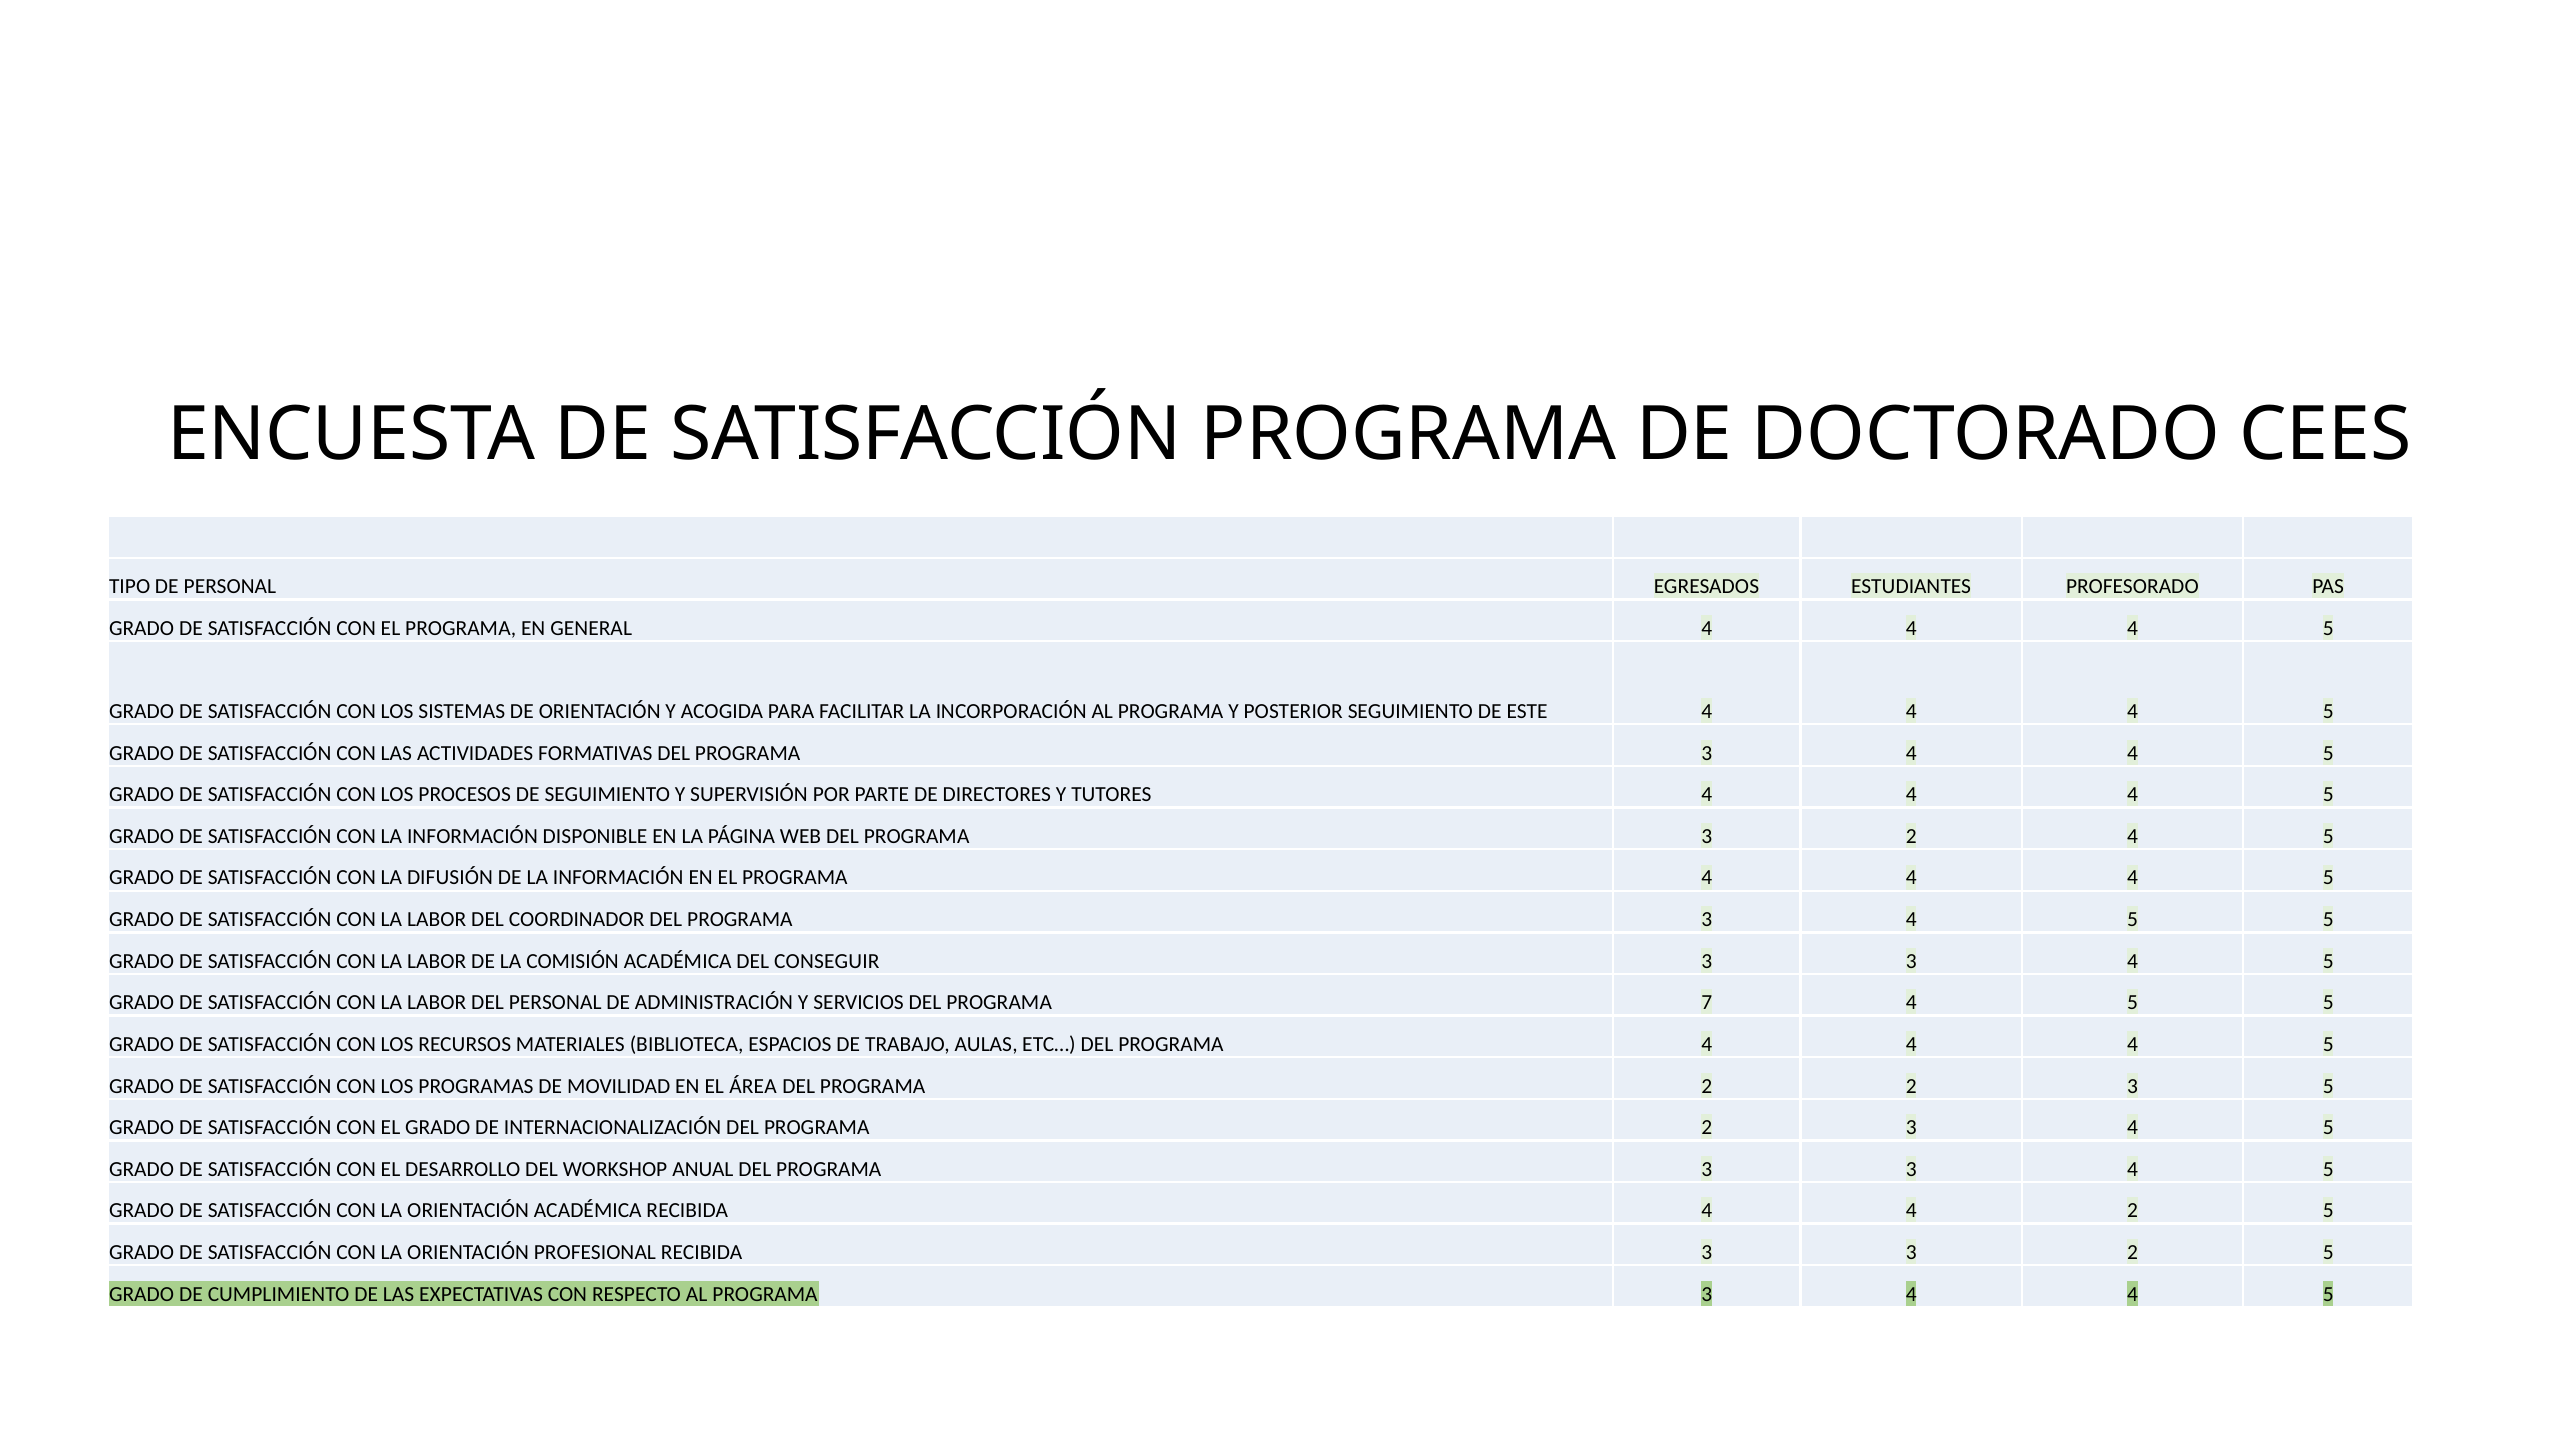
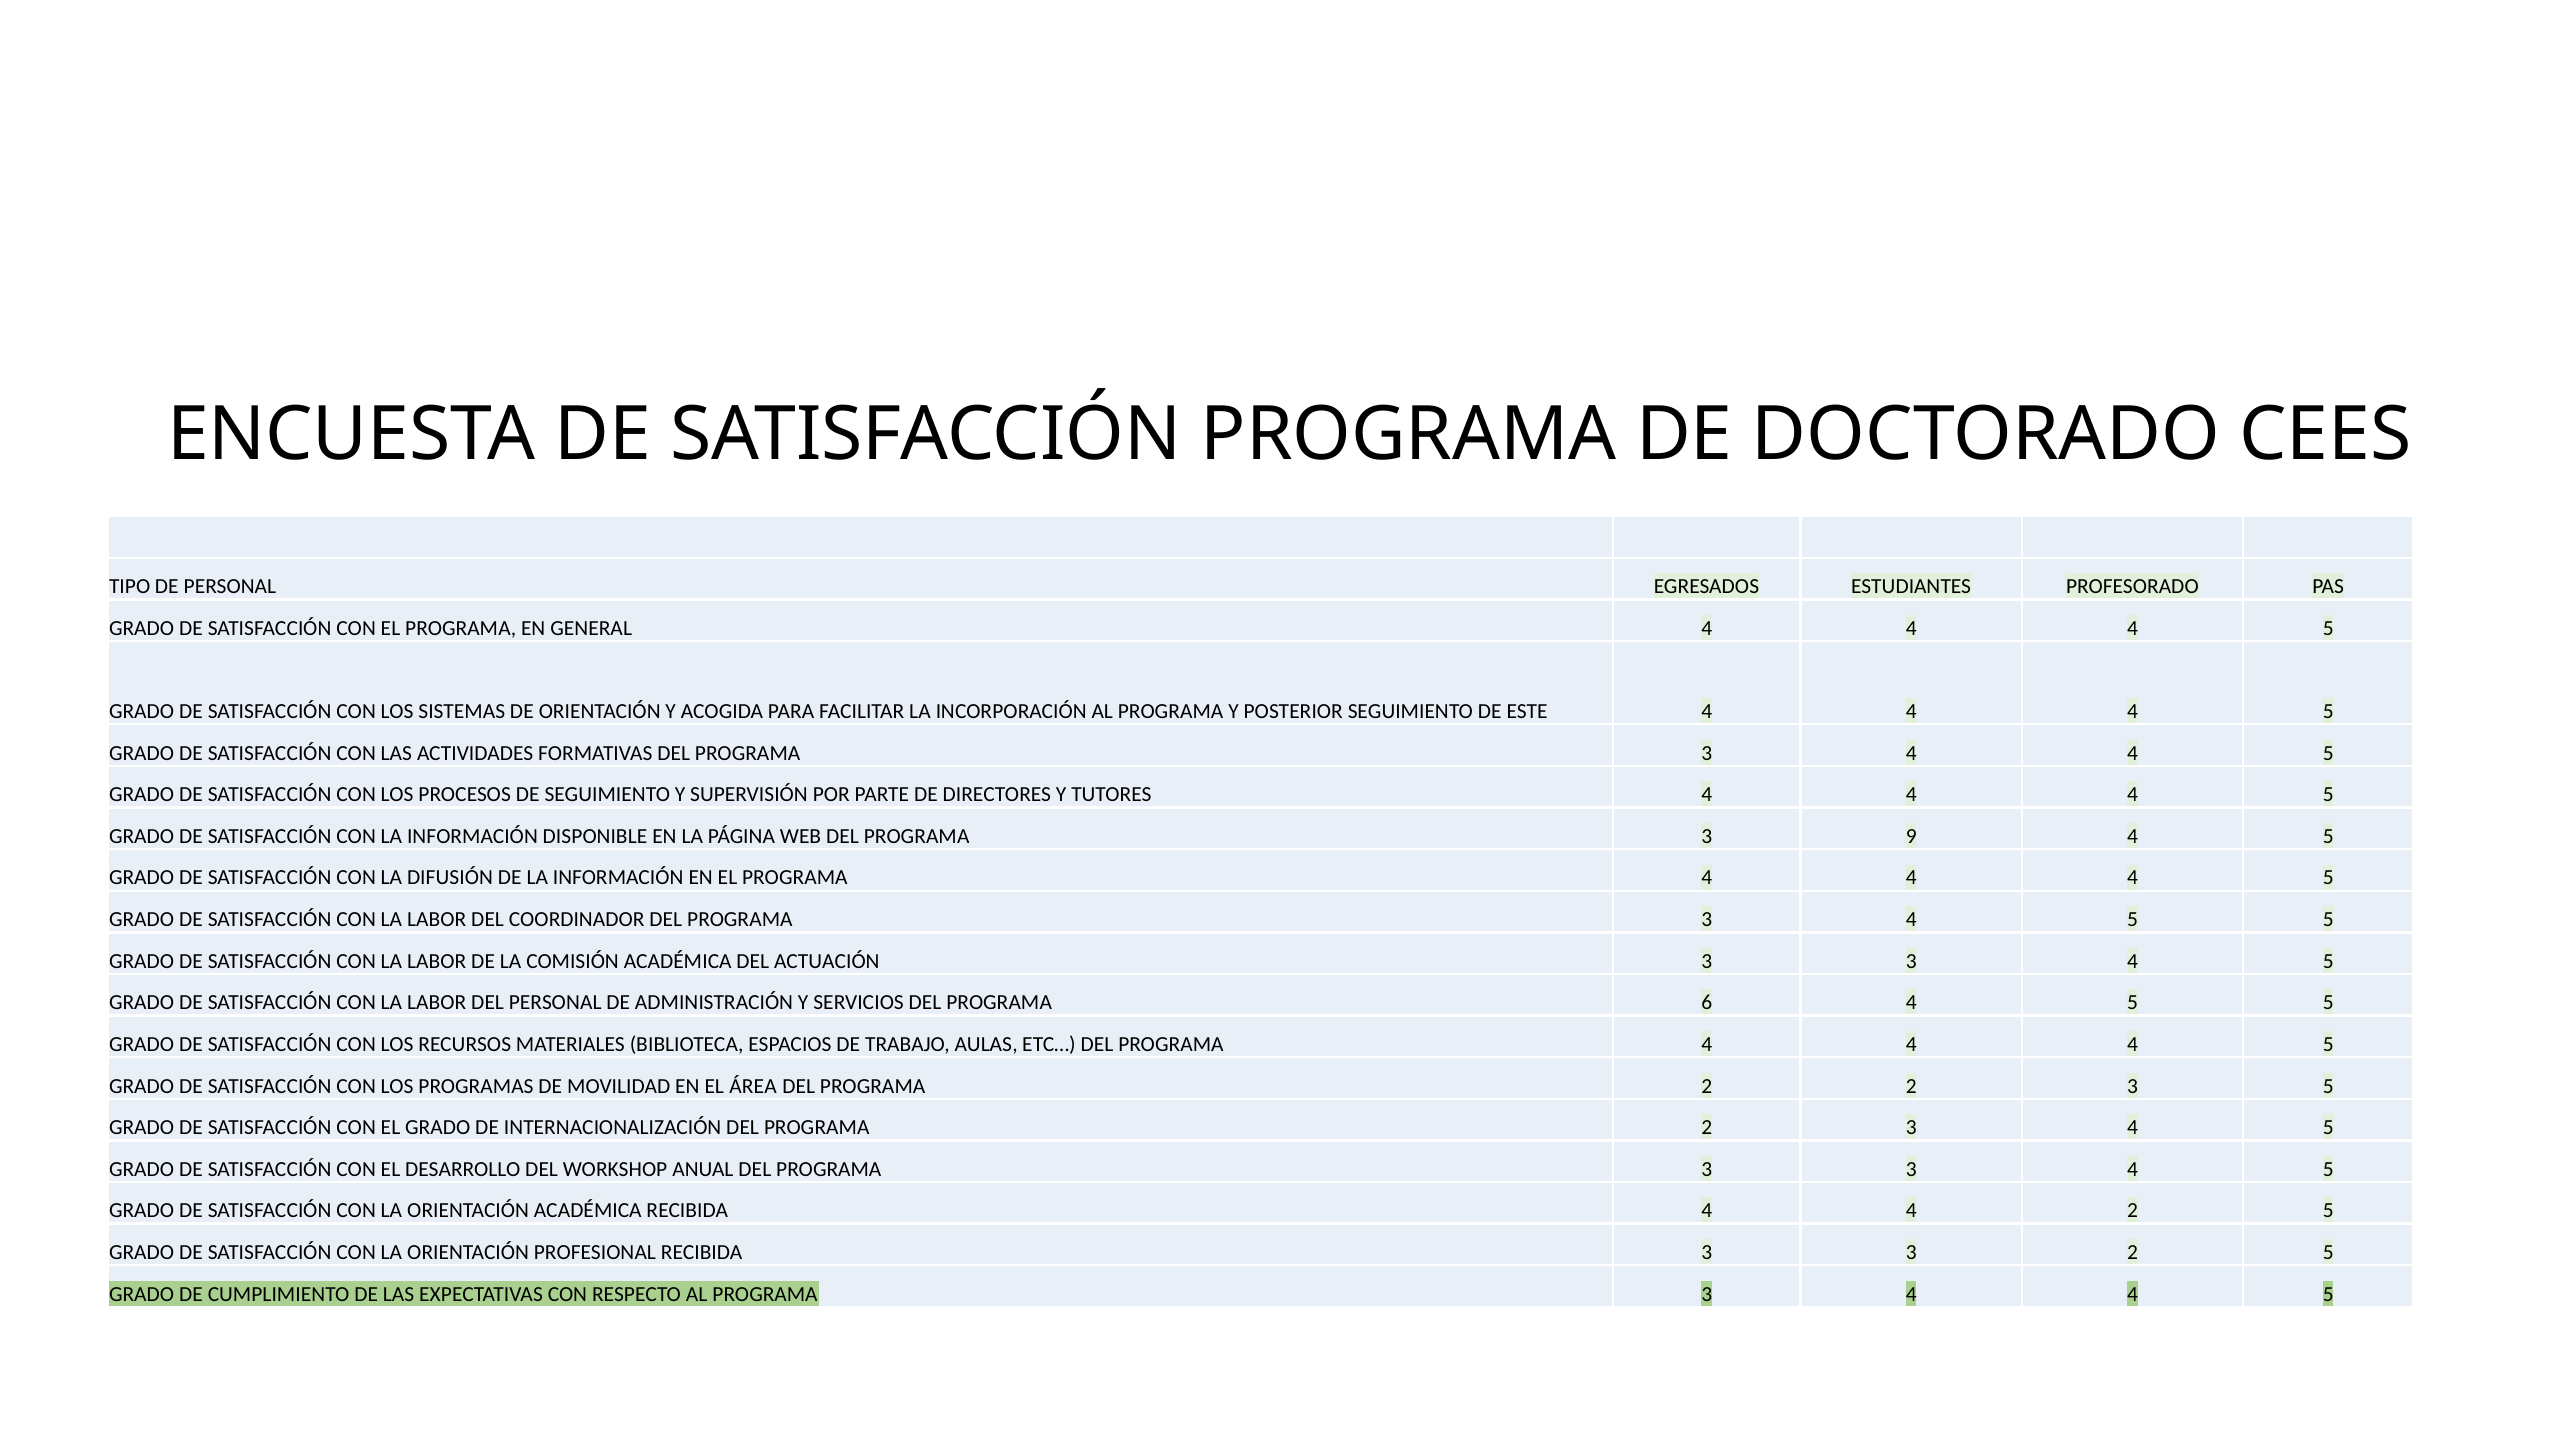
PROGRAMA 3 2: 2 -> 9
CONSEGUIR: CONSEGUIR -> ACTUACIÓN
7: 7 -> 6
